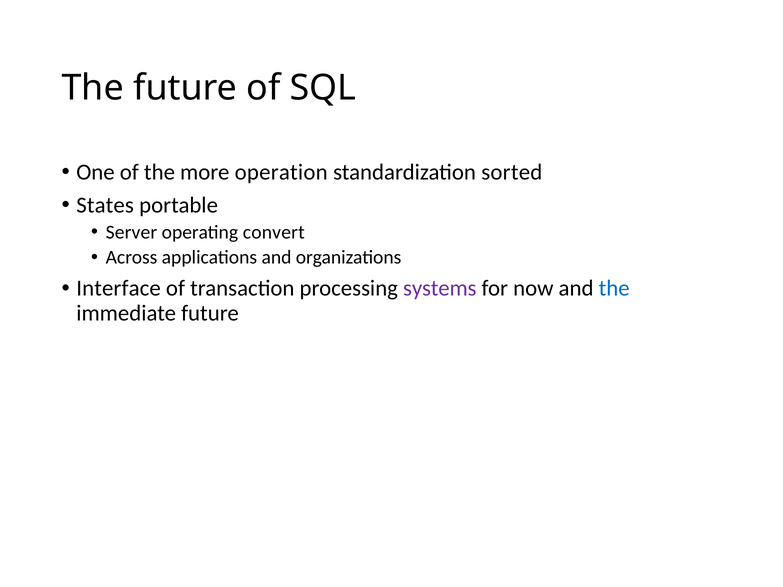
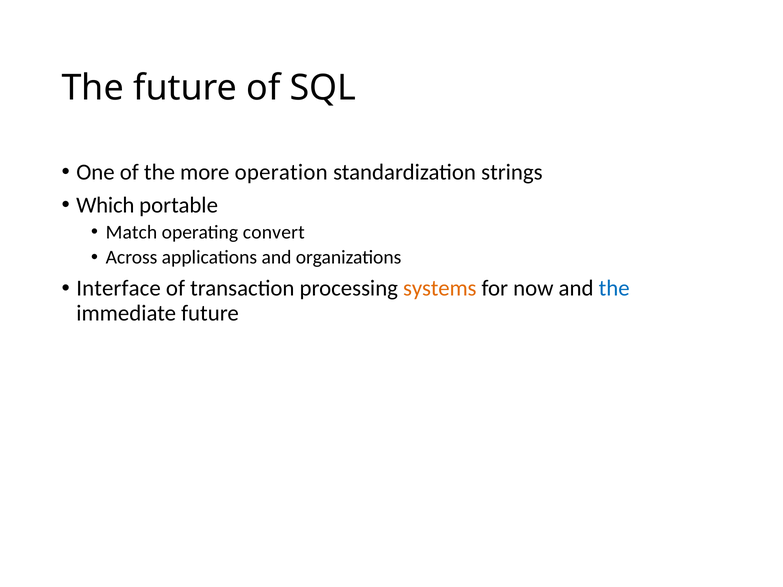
sorted: sorted -> strings
States: States -> Which
Server: Server -> Match
systems colour: purple -> orange
